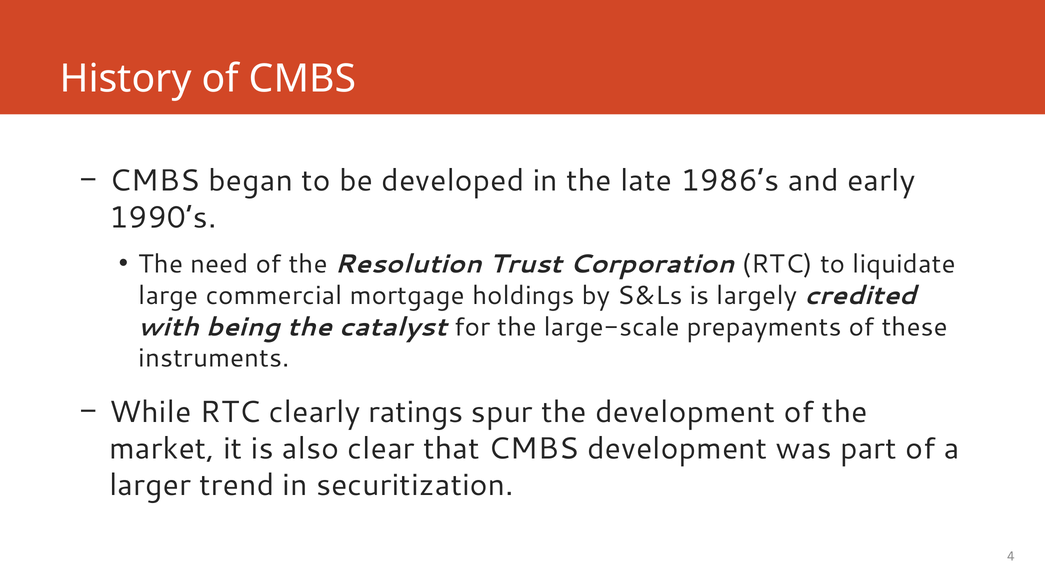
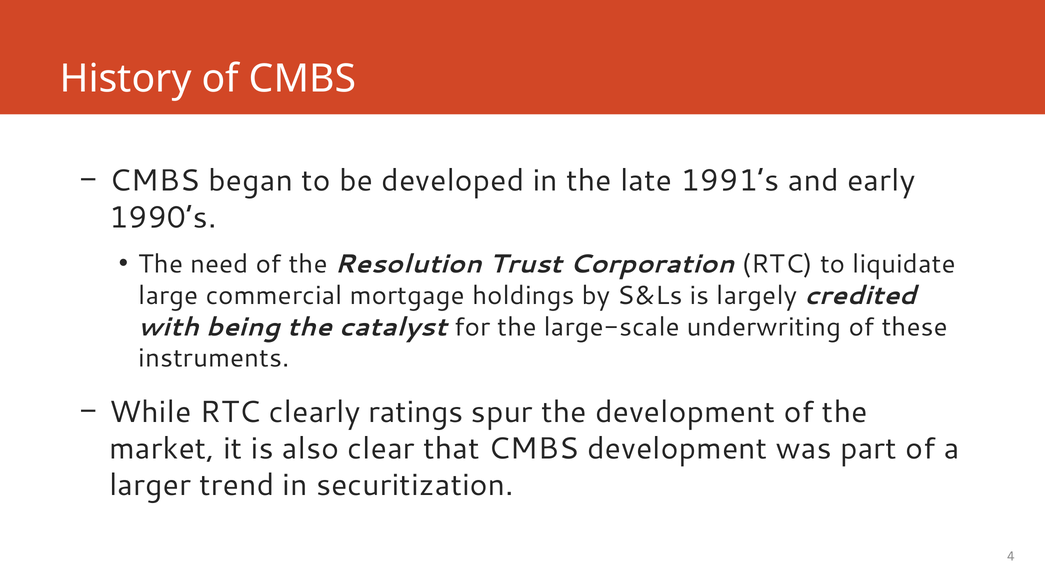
1986’s: 1986’s -> 1991’s
prepayments: prepayments -> underwriting
